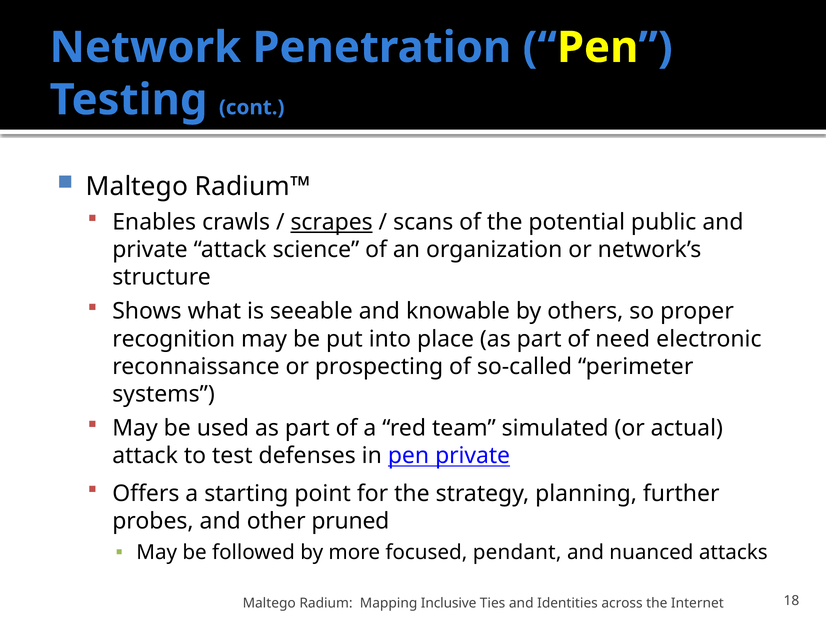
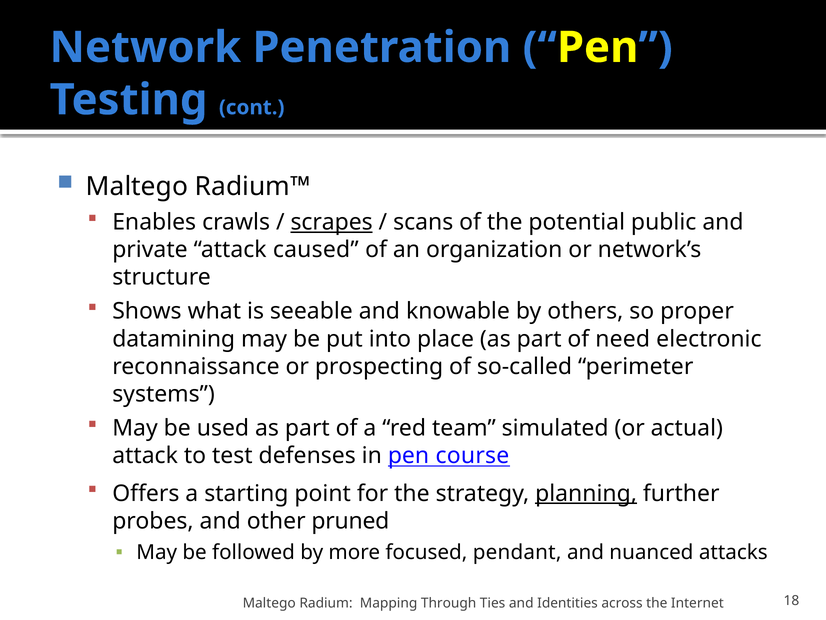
science: science -> caused
recognition: recognition -> datamining
pen private: private -> course
planning underline: none -> present
Inclusive: Inclusive -> Through
